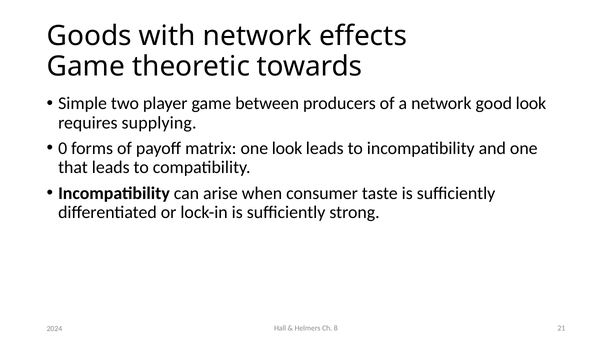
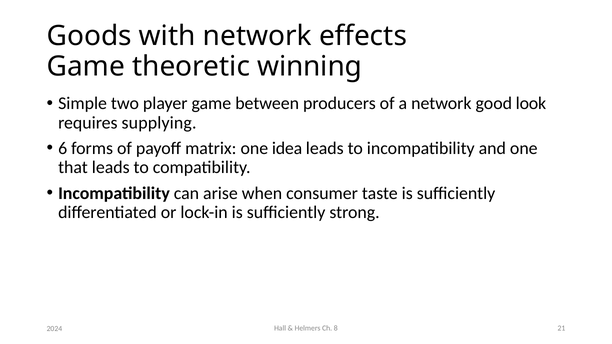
towards: towards -> winning
0: 0 -> 6
one look: look -> idea
